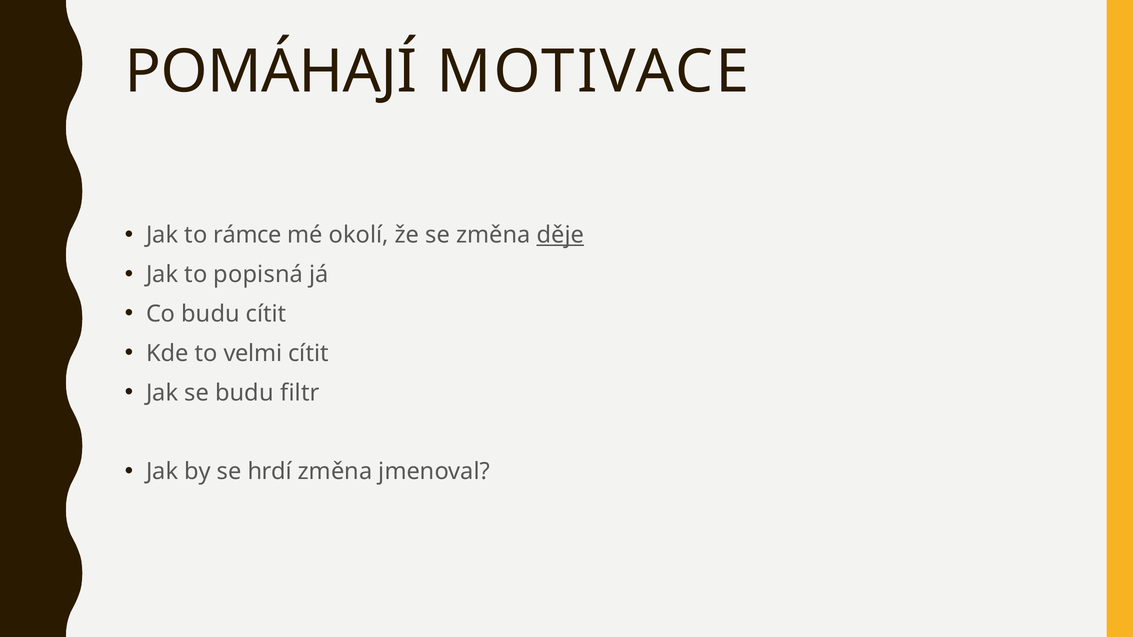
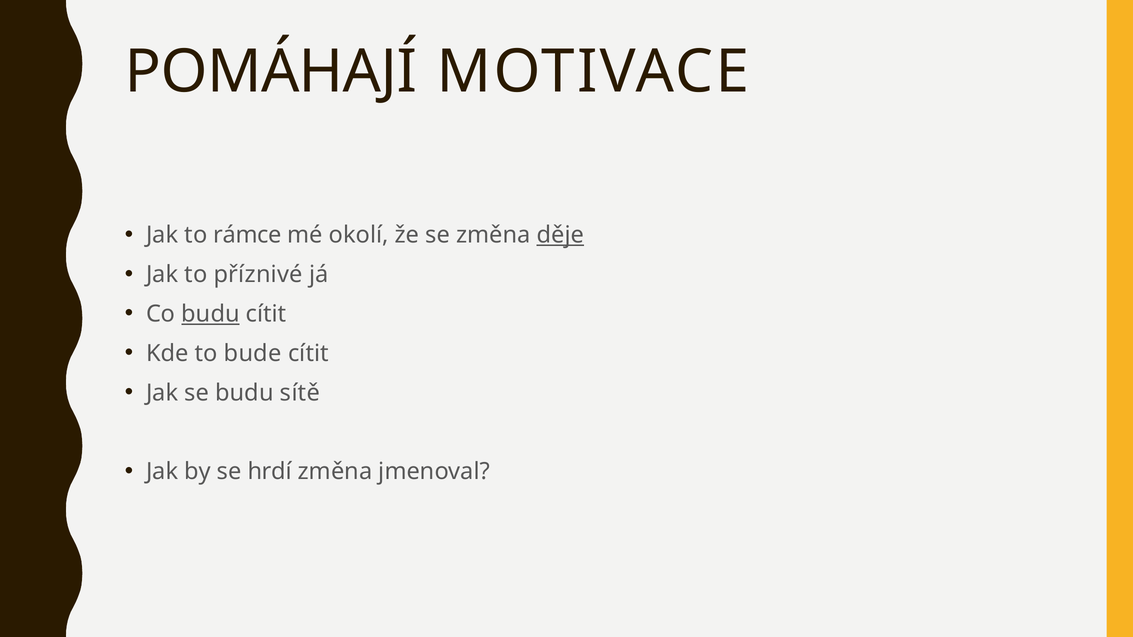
popisná: popisná -> příznivé
budu at (211, 314) underline: none -> present
velmi: velmi -> bude
filtr: filtr -> sítě
